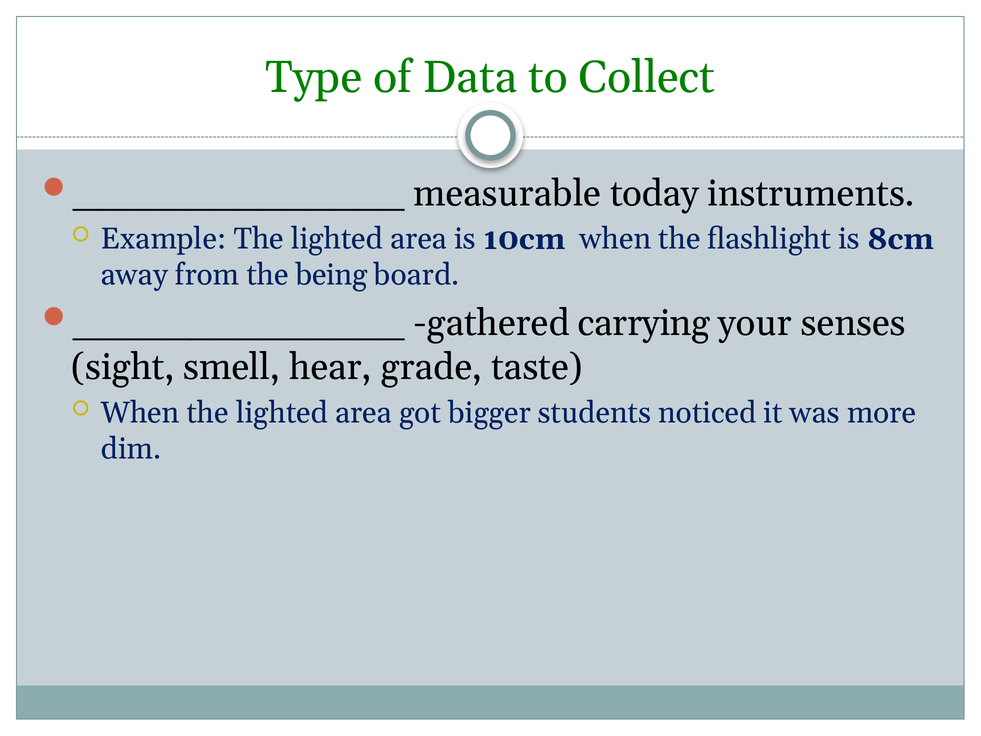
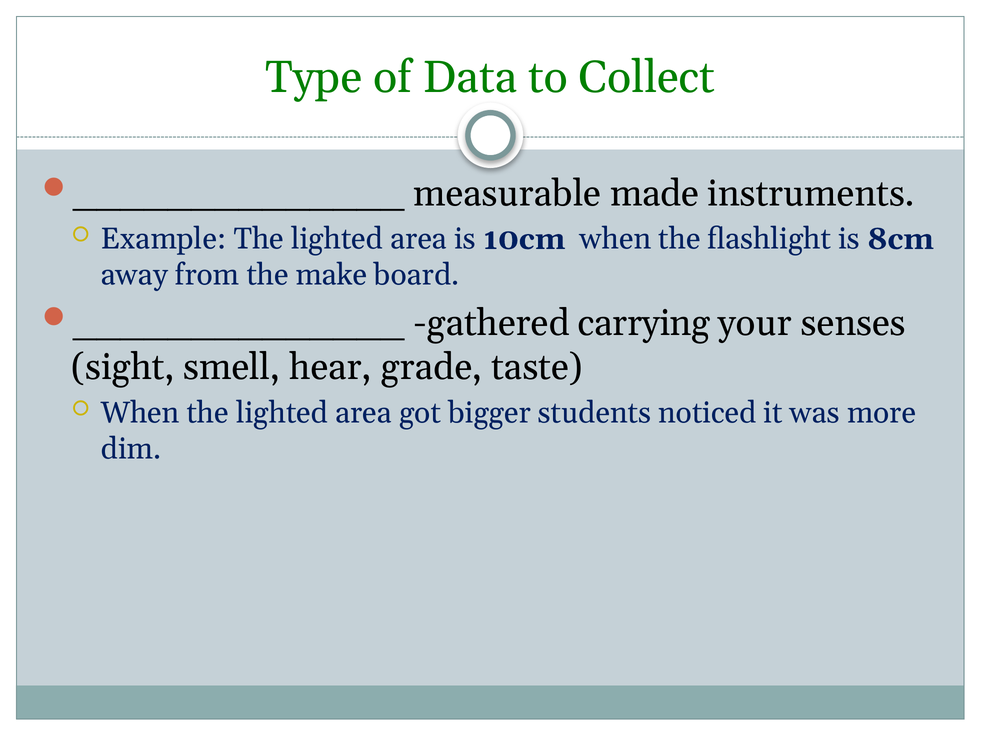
today: today -> made
being: being -> make
